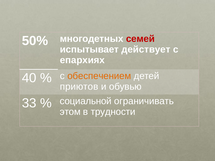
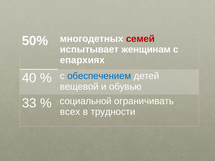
действует: действует -> женщинам
обеспечением colour: orange -> blue
приютов: приютов -> вещевой
этом: этом -> всех
